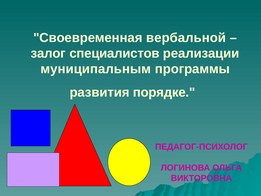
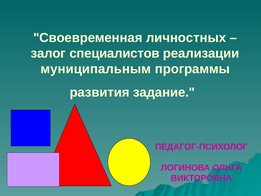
вербальной: вербальной -> личностных
порядке: порядке -> задание
